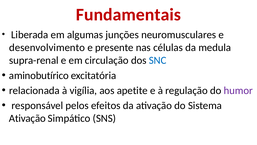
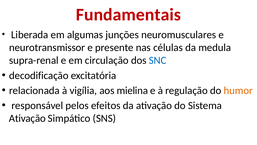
desenvolvimento: desenvolvimento -> neurotransmissor
aminobutírico: aminobutírico -> decodificação
apetite: apetite -> mielina
humor colour: purple -> orange
